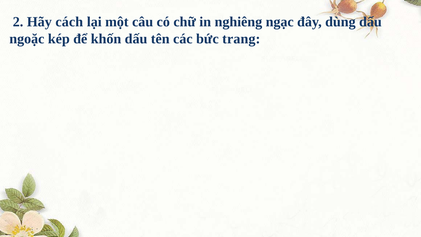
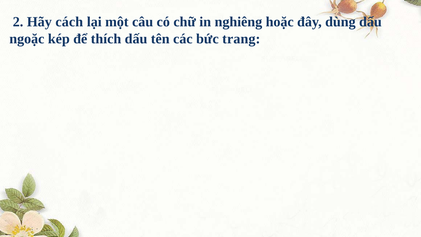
ngạc: ngạc -> hoặc
khốn: khốn -> thích
